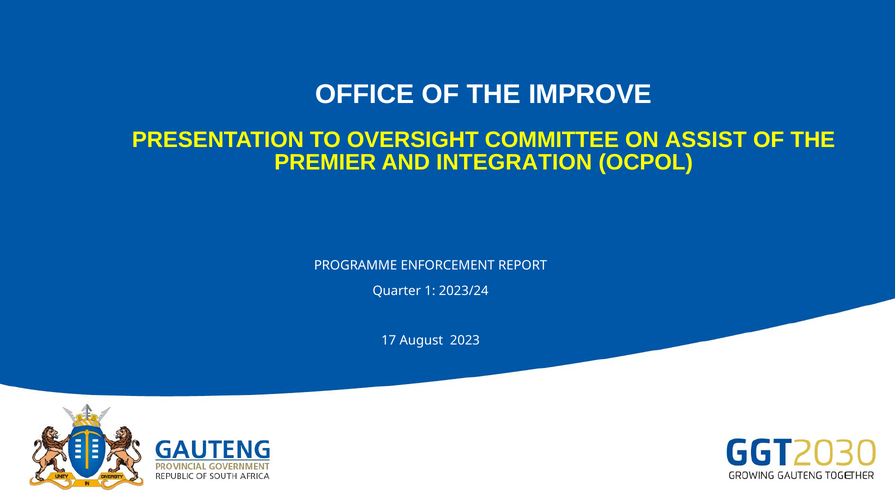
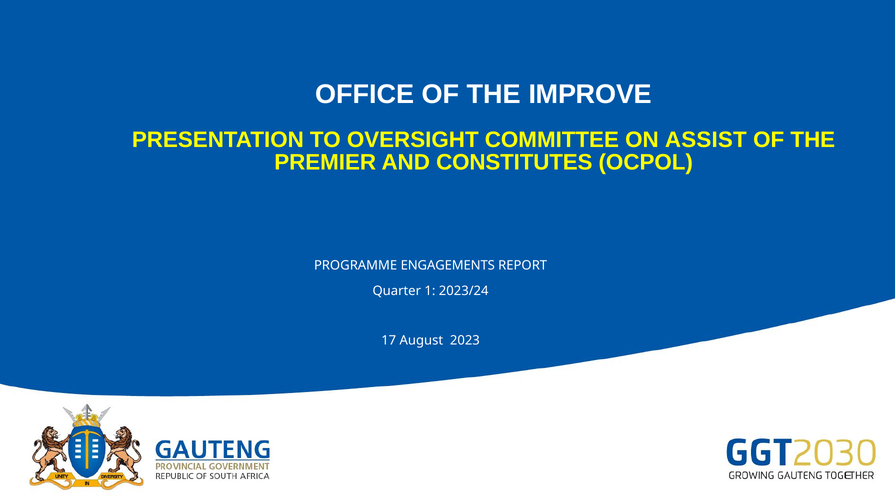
INTEGRATION: INTEGRATION -> CONSTITUTES
ENFORCEMENT: ENFORCEMENT -> ENGAGEMENTS
